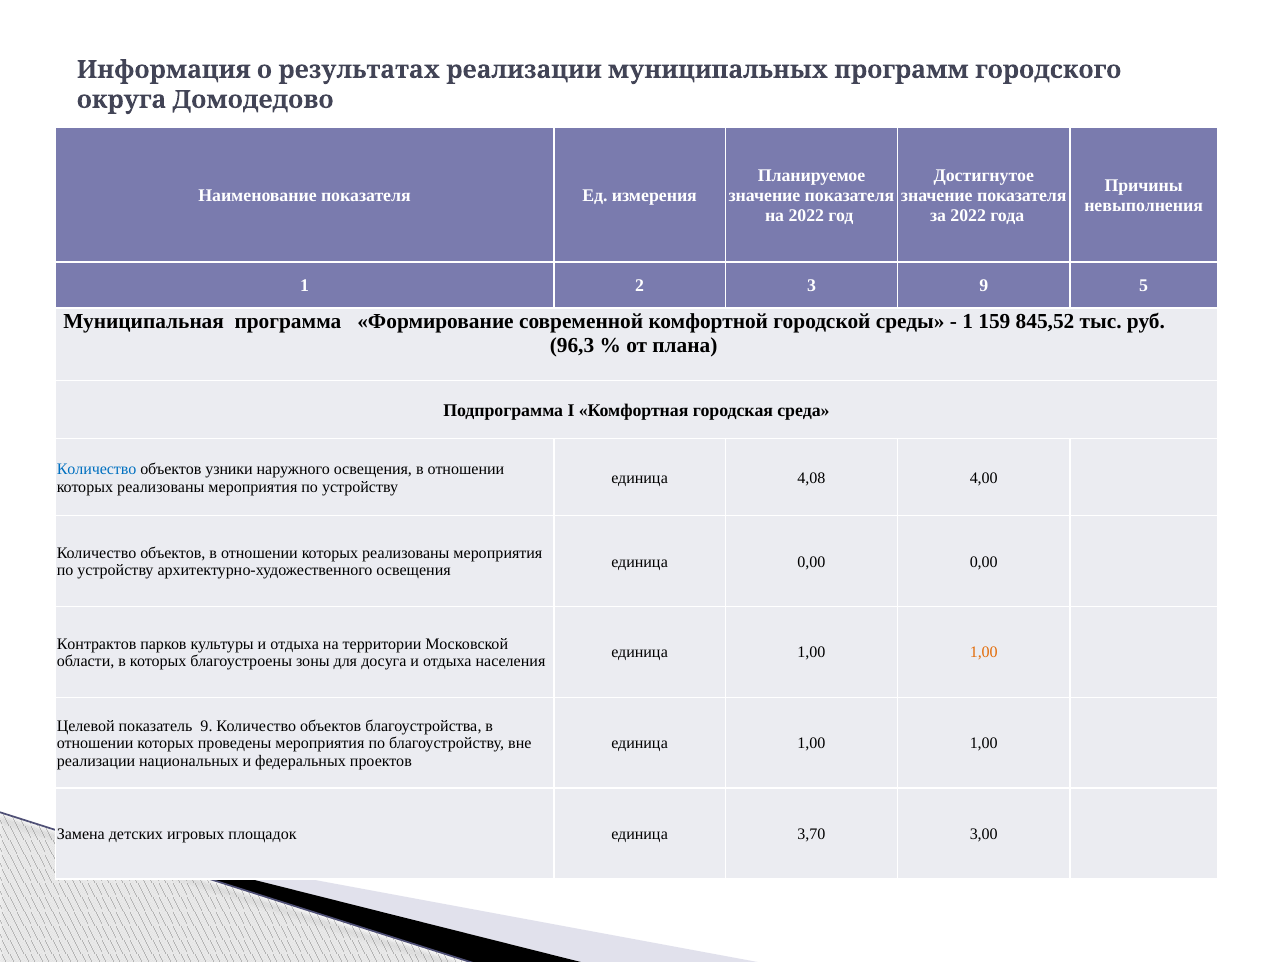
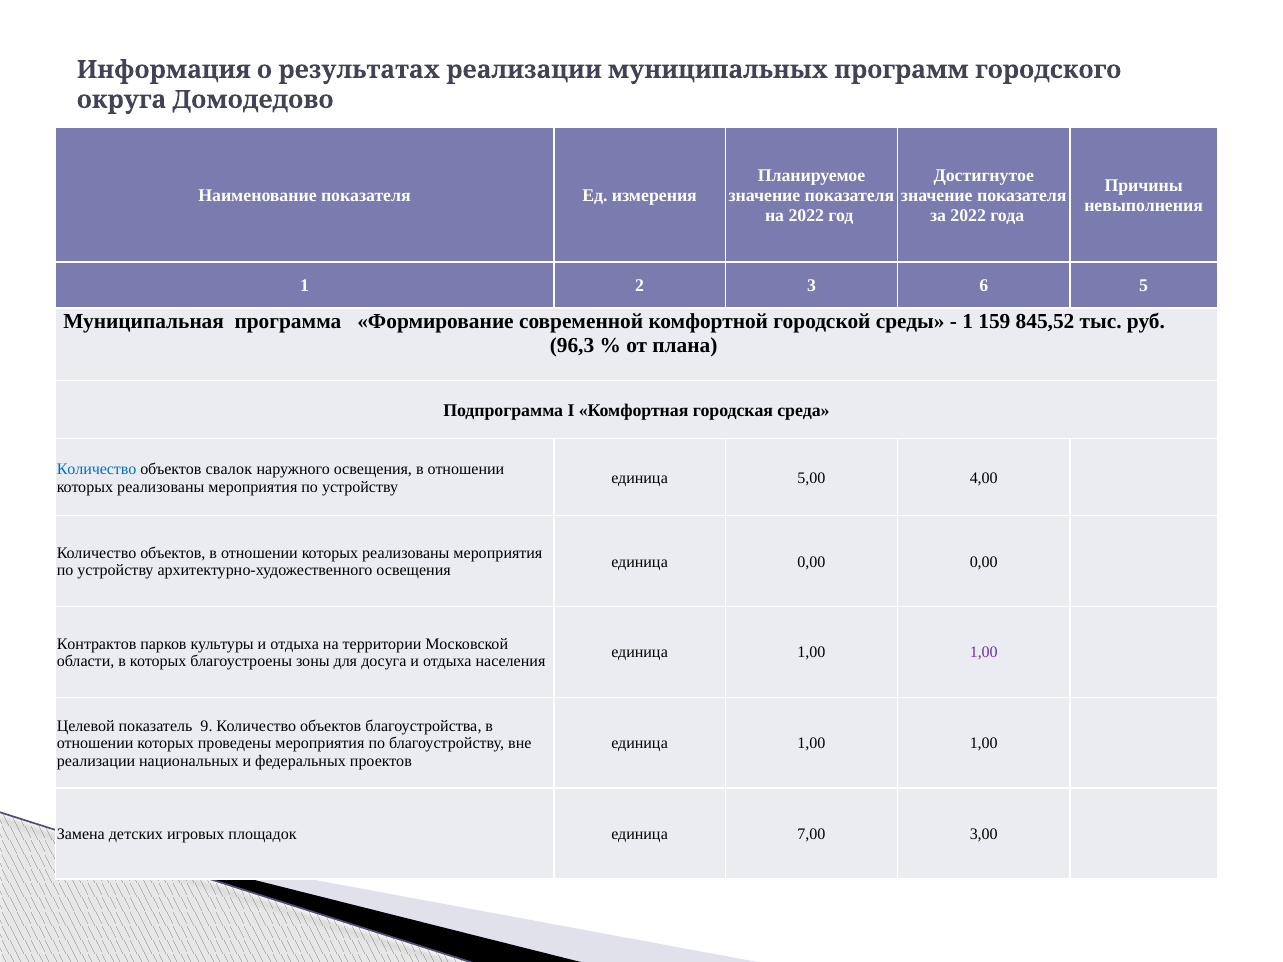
3 9: 9 -> 6
узники: узники -> свалок
4,08: 4,08 -> 5,00
1,00 at (984, 653) colour: orange -> purple
3,70: 3,70 -> 7,00
